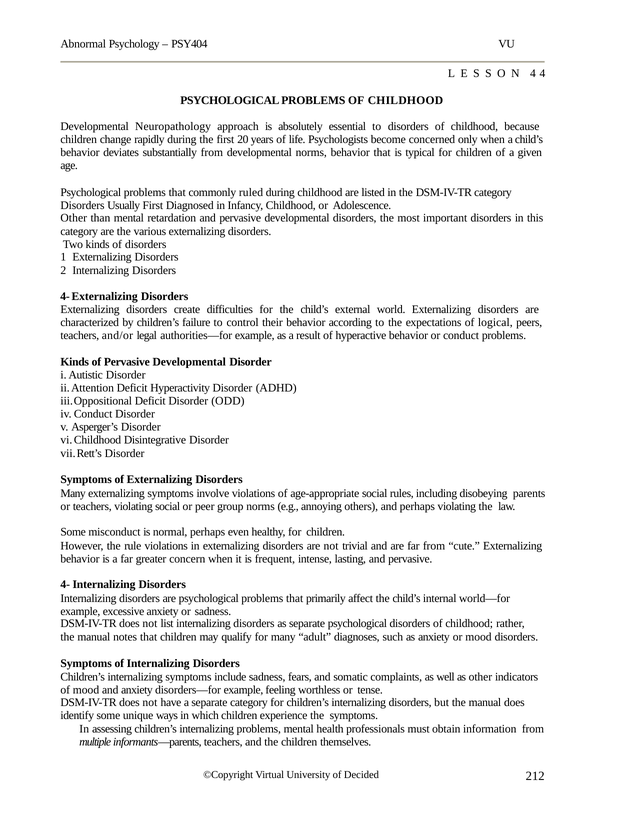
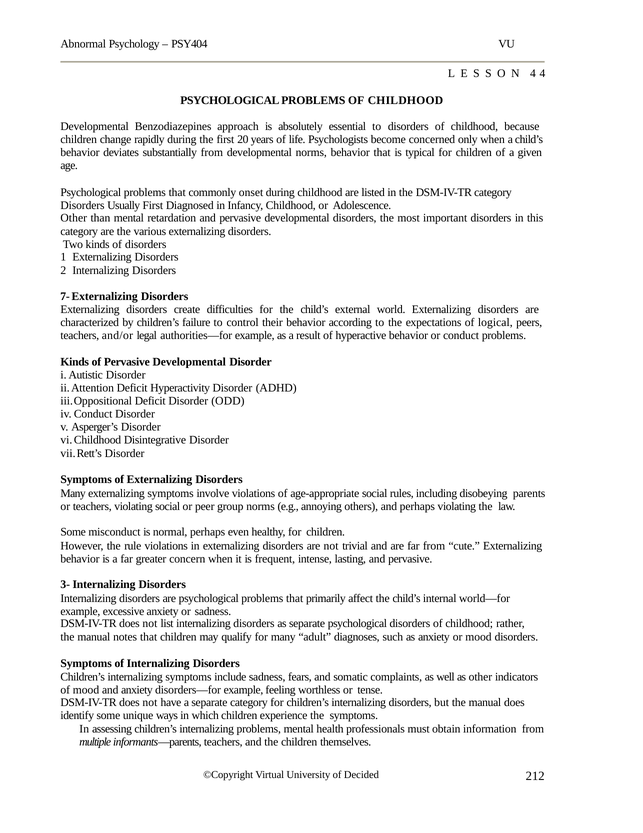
Neuropathology: Neuropathology -> Benzodiazepines
ruled: ruled -> onset
4- at (65, 296): 4- -> 7-
4- at (65, 584): 4- -> 3-
